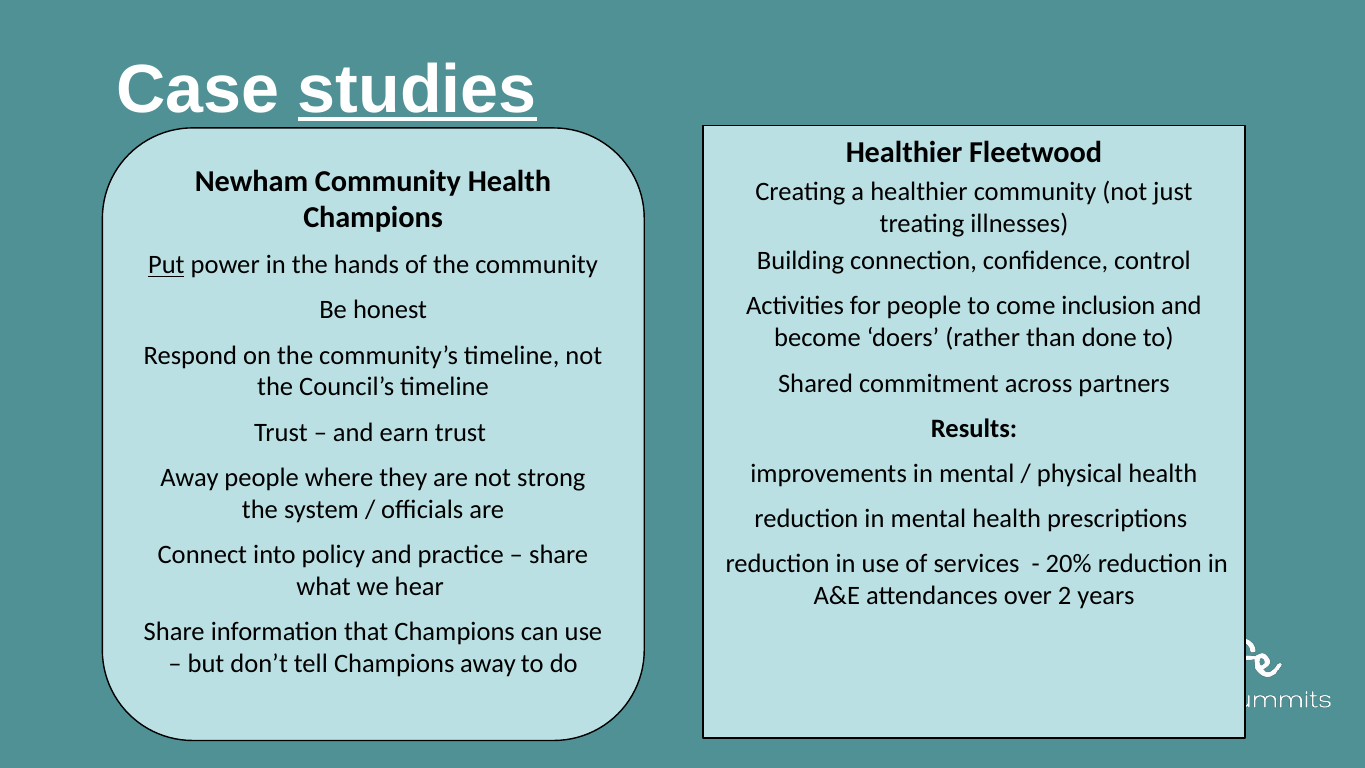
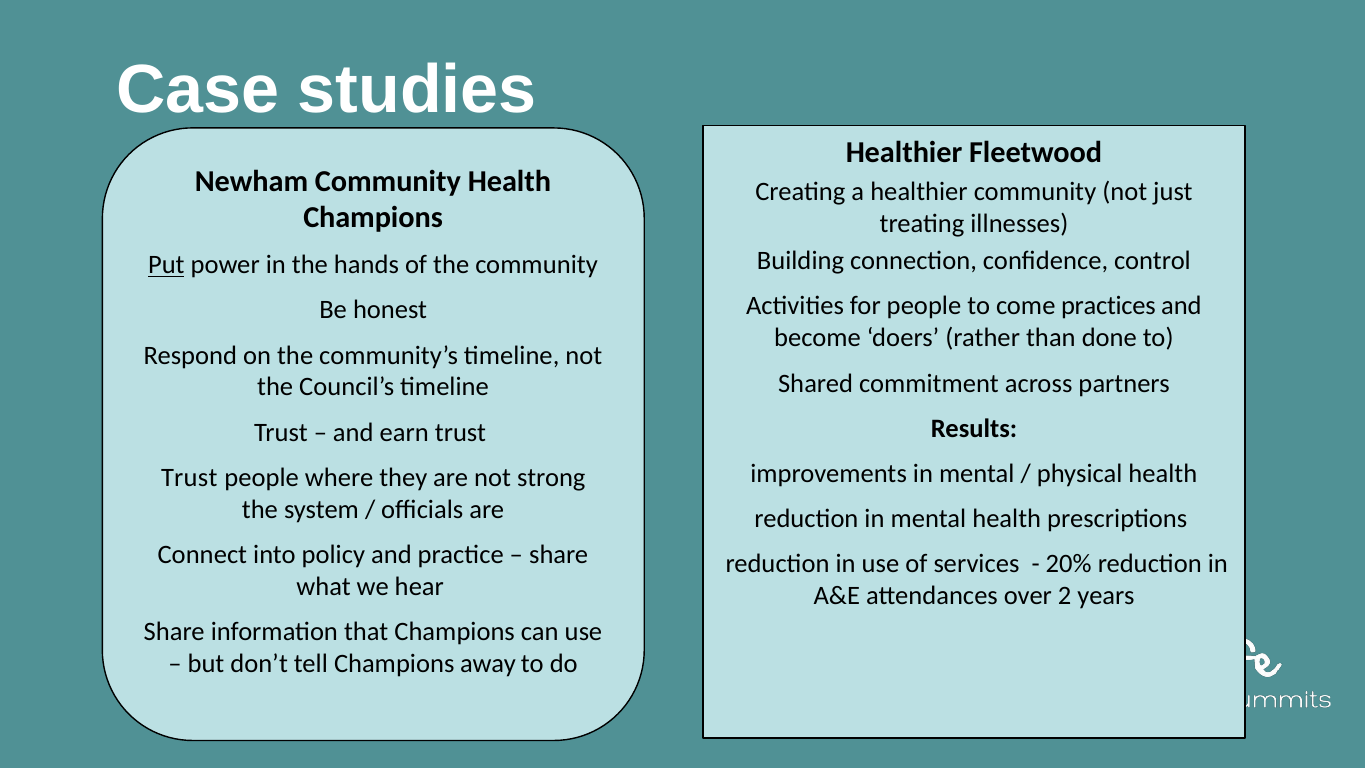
studies underline: present -> none
inclusion: inclusion -> practices
Away at (190, 477): Away -> Trust
